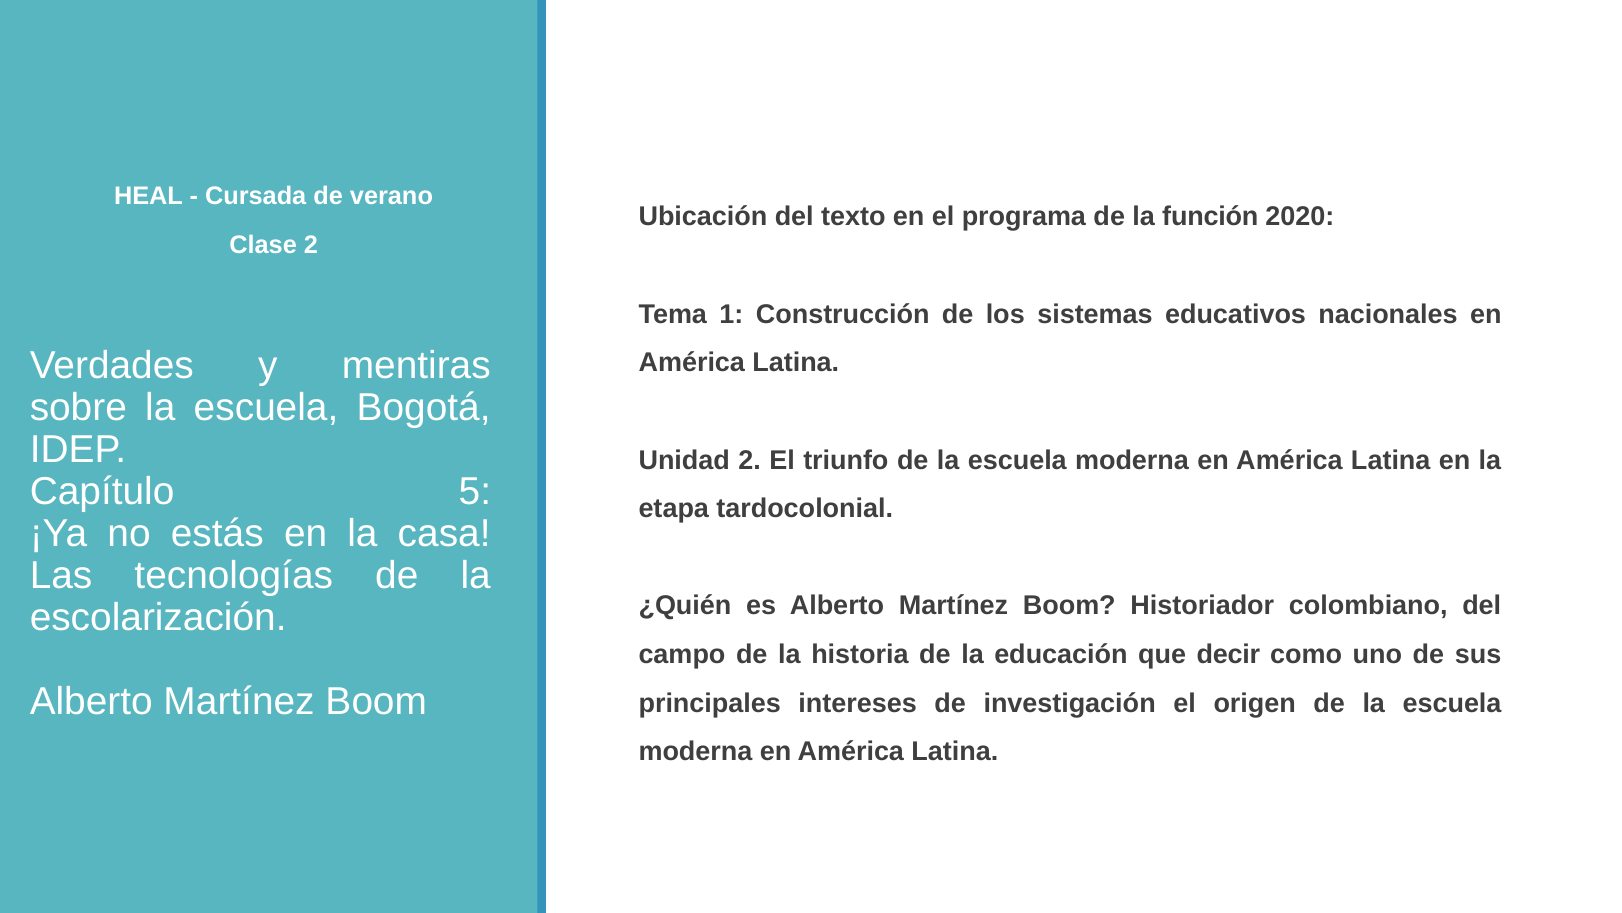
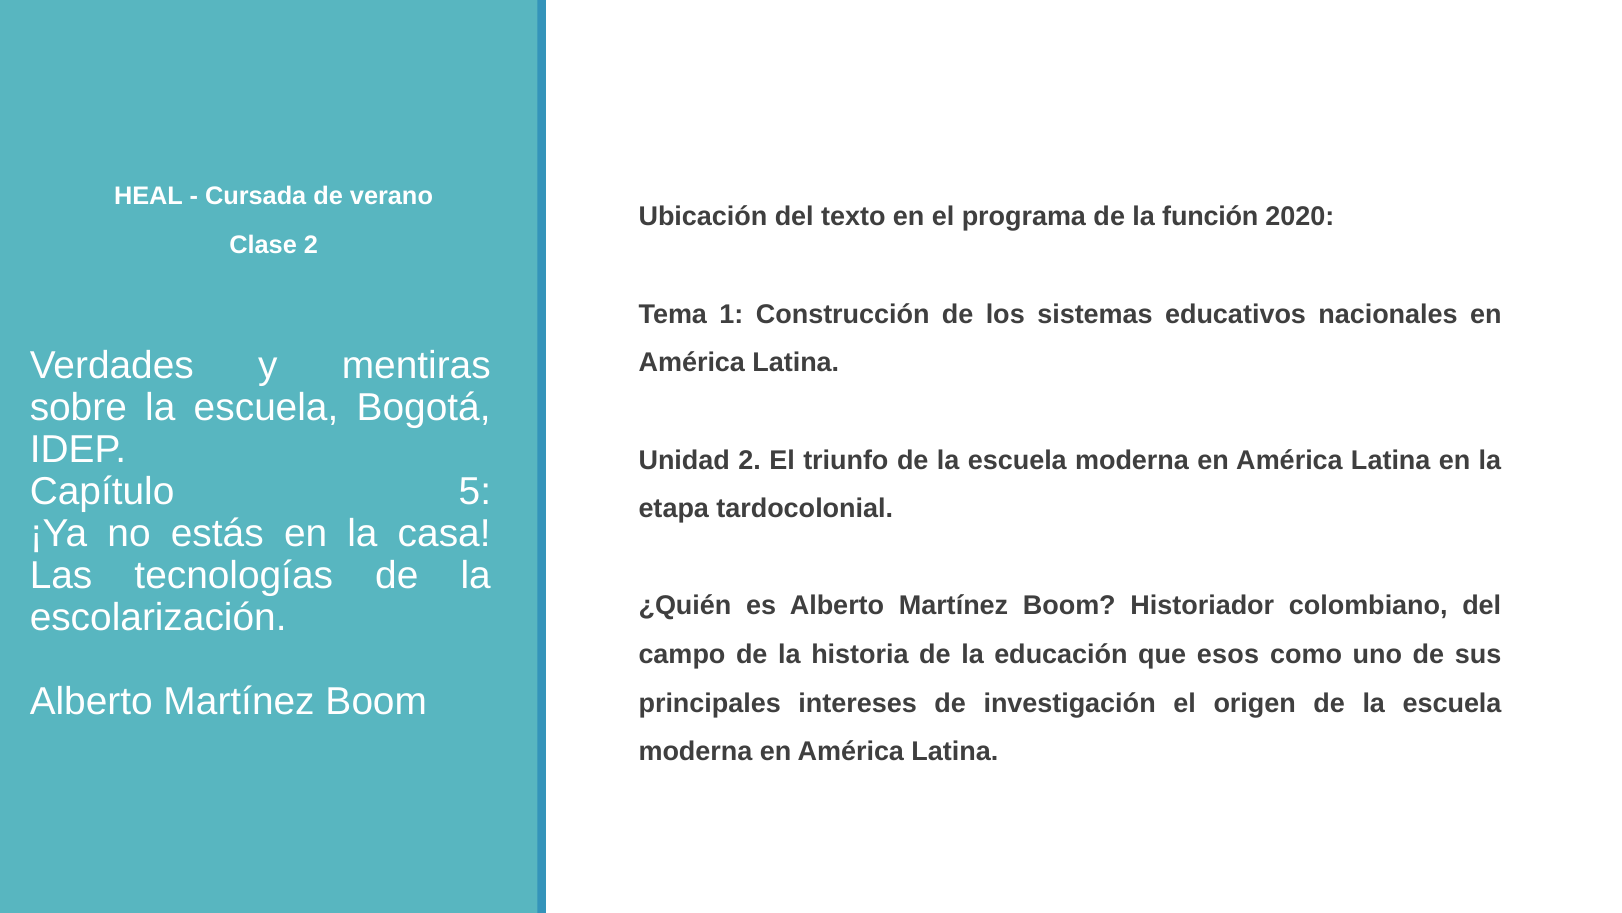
decir: decir -> esos
